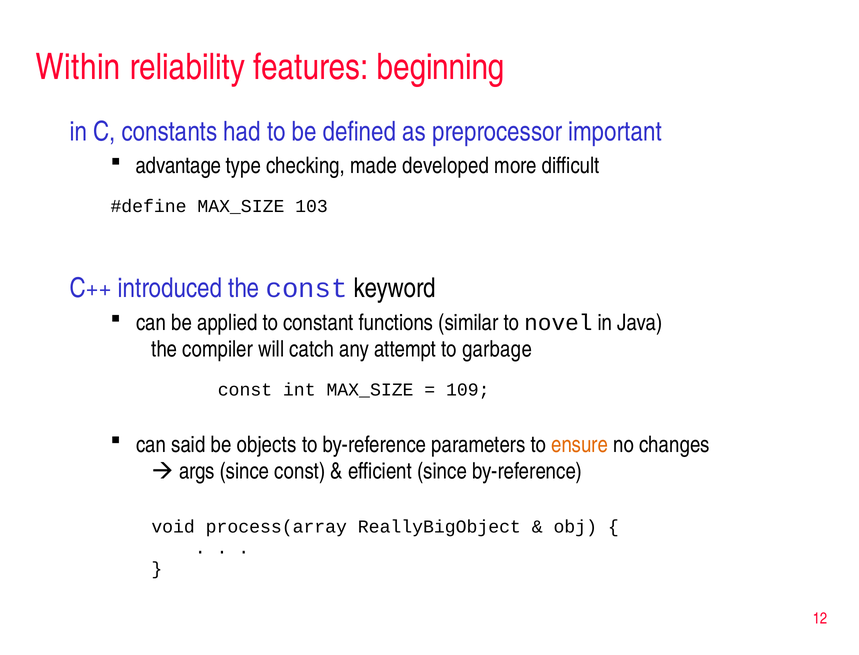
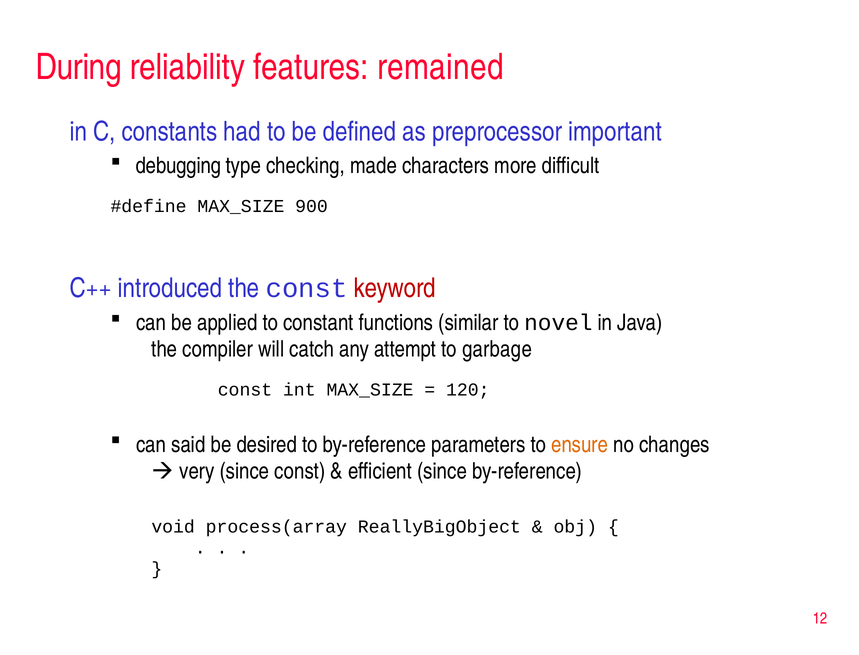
Within: Within -> During
beginning: beginning -> remained
advantage: advantage -> debugging
developed: developed -> characters
103: 103 -> 900
keyword colour: black -> red
109: 109 -> 120
objects: objects -> desired
args: args -> very
